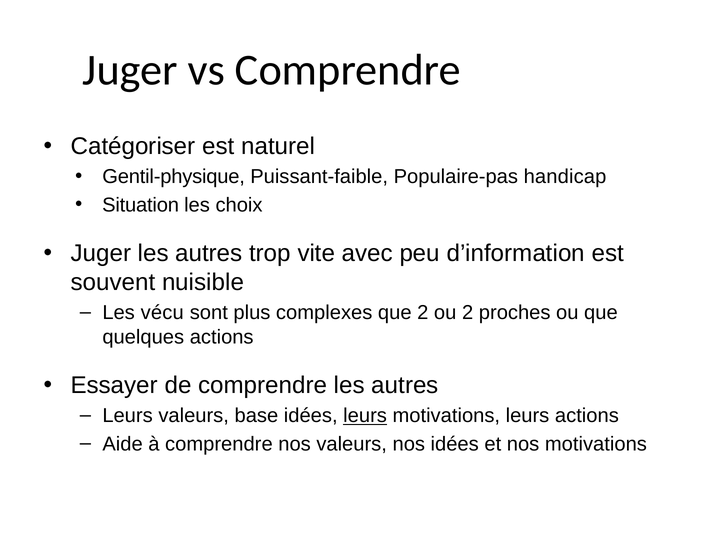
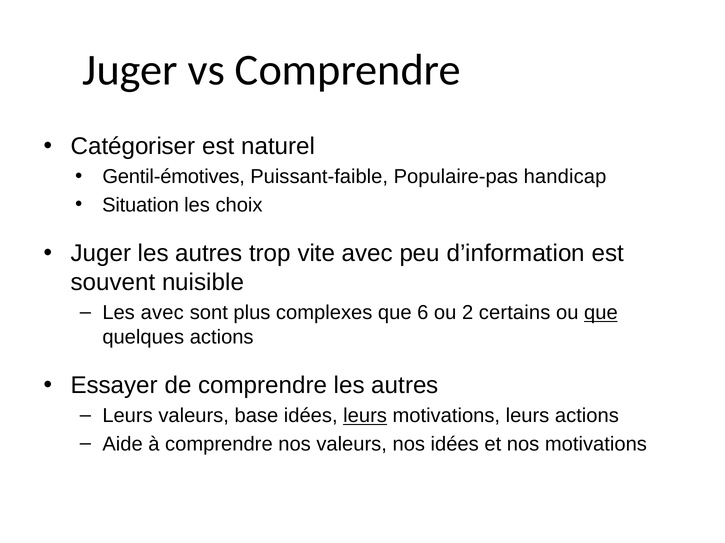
Gentil-physique: Gentil-physique -> Gentil-émotives
Les vécu: vécu -> avec
que 2: 2 -> 6
proches: proches -> certains
que at (601, 313) underline: none -> present
